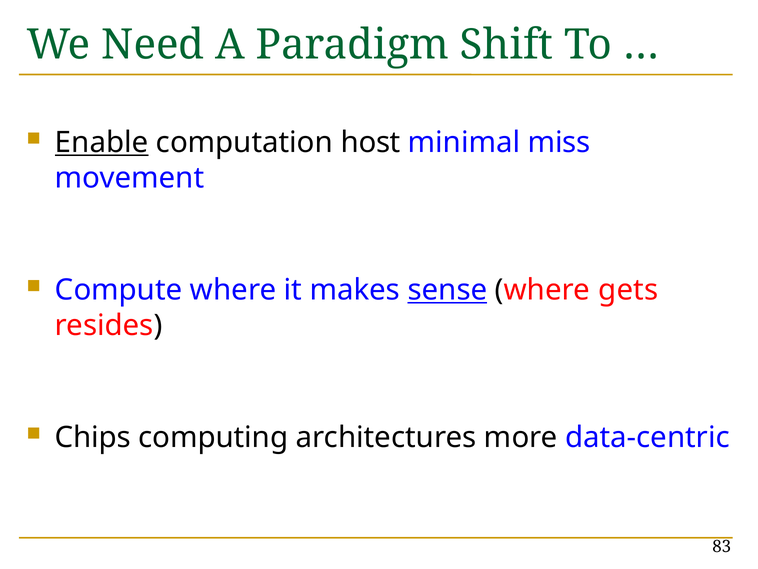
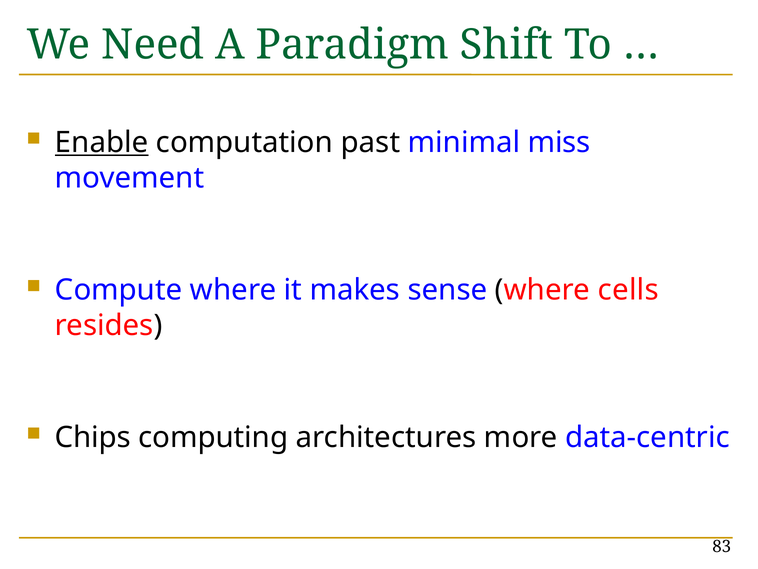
host: host -> past
sense underline: present -> none
gets: gets -> cells
